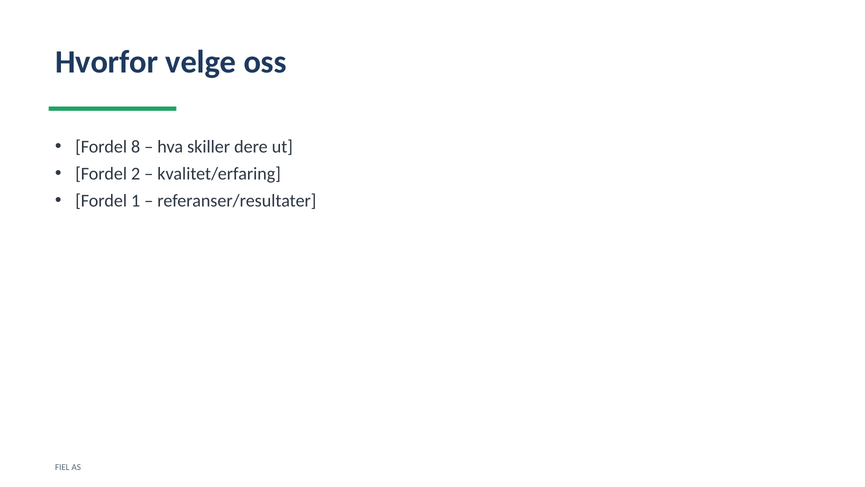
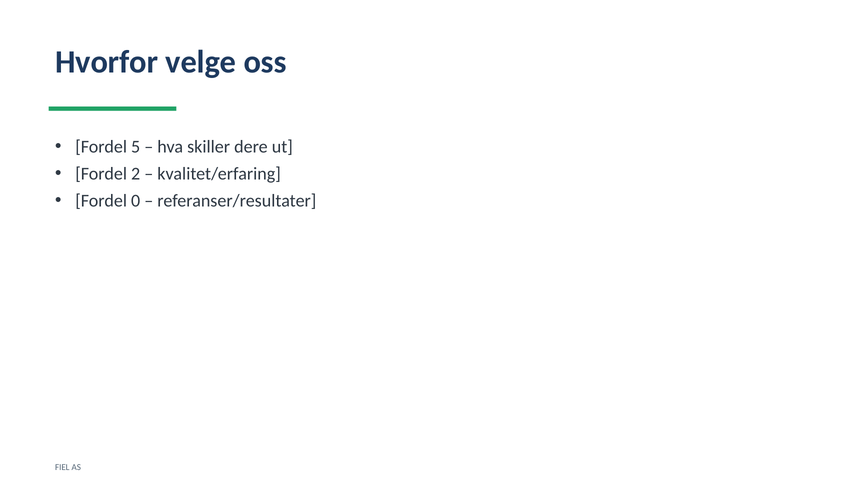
8: 8 -> 5
1: 1 -> 0
